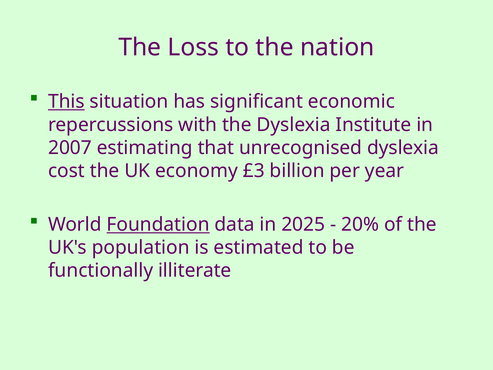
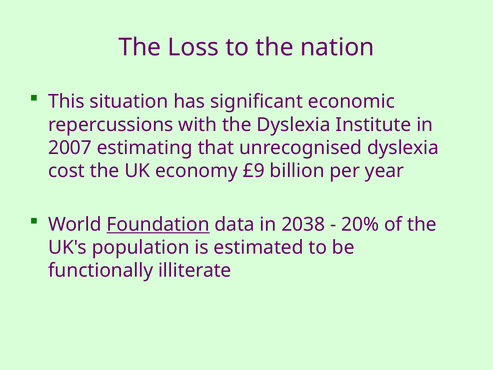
This underline: present -> none
£3: £3 -> £9
2025: 2025 -> 2038
